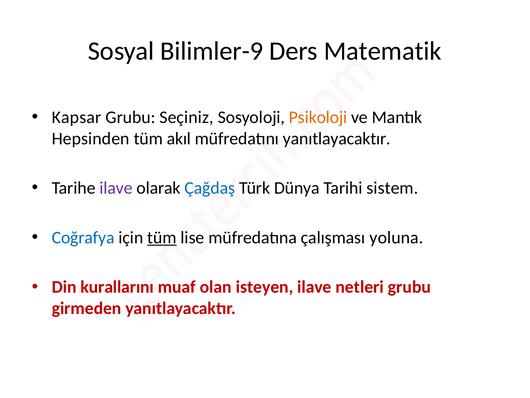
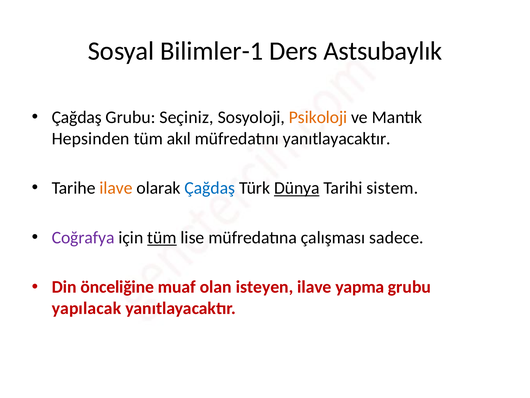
Bilimler-9: Bilimler-9 -> Bilimler-1
Matematik: Matematik -> Astsubaylık
Kapsar at (77, 117): Kapsar -> Çağdaş
ilave at (116, 188) colour: purple -> orange
Dünya underline: none -> present
Coğrafya colour: blue -> purple
yoluna: yoluna -> sadece
kurallarını: kurallarını -> önceliğine
netleri: netleri -> yapma
girmeden: girmeden -> yapılacak
